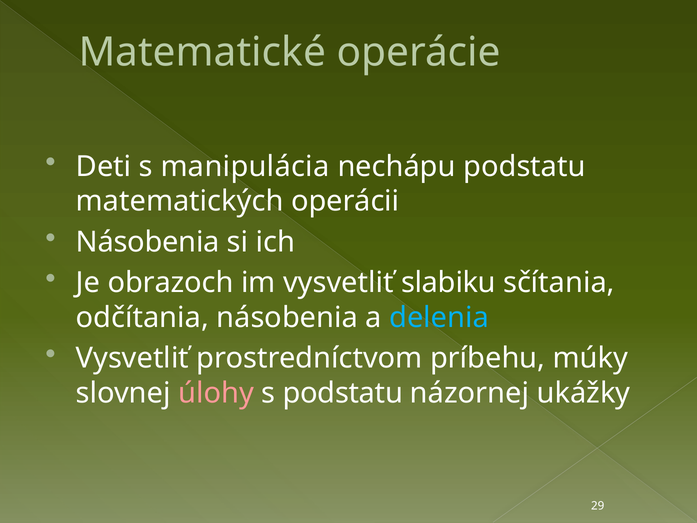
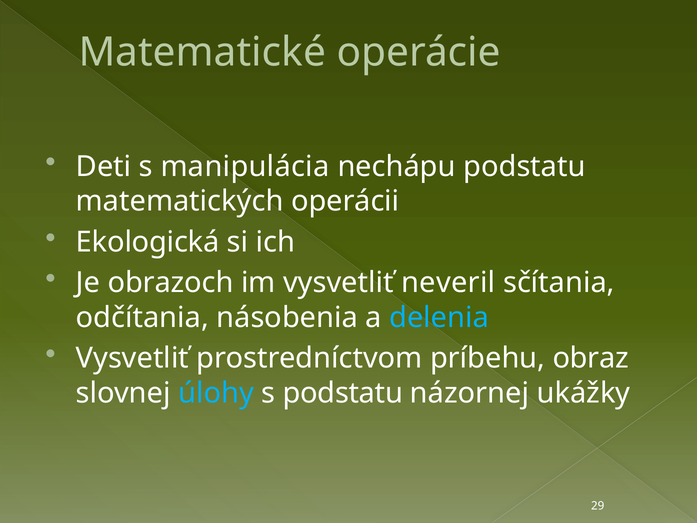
Násobenia at (148, 242): Násobenia -> Ekologická
slabiku: slabiku -> neveril
múky: múky -> obraz
úlohy colour: pink -> light blue
